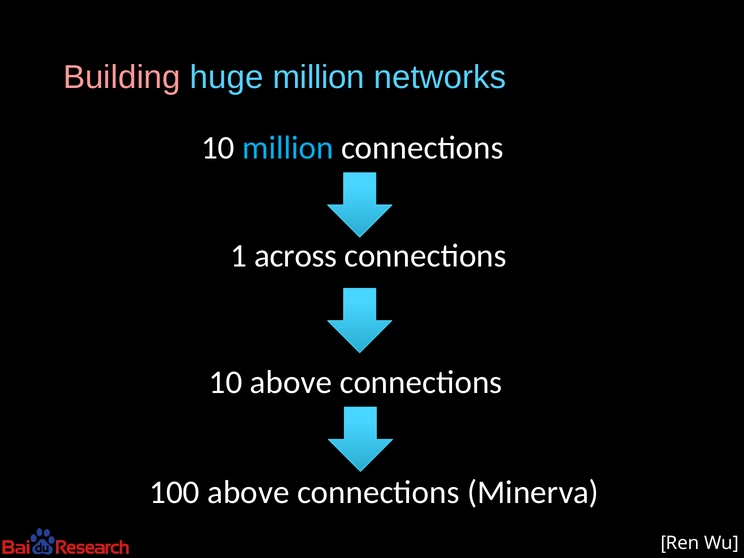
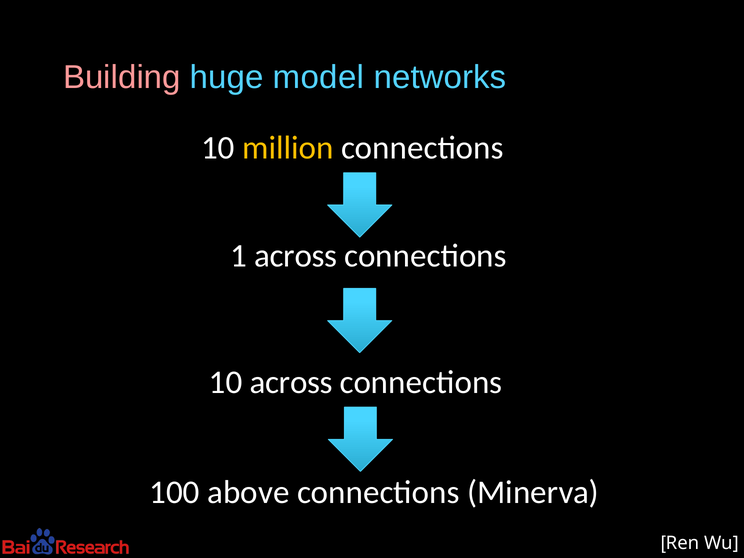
huge million: million -> model
million at (288, 148) colour: light blue -> yellow
10 above: above -> across
